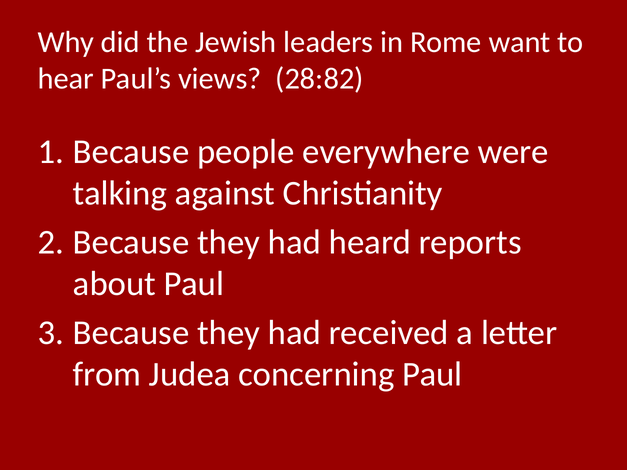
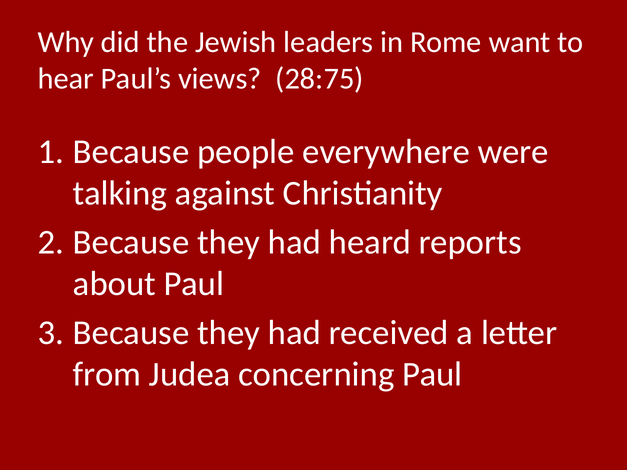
28:82: 28:82 -> 28:75
